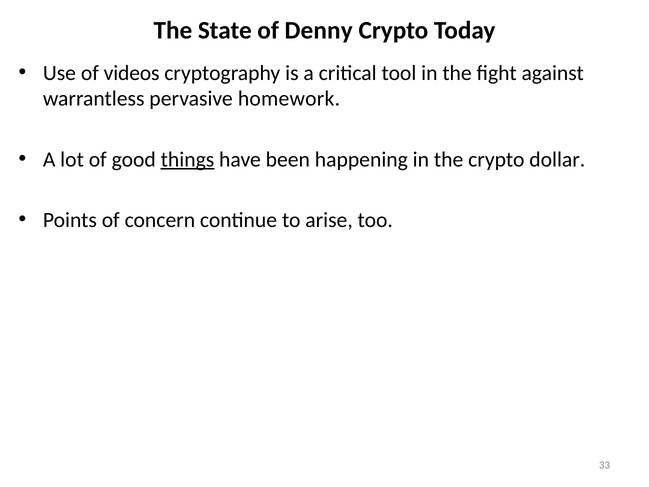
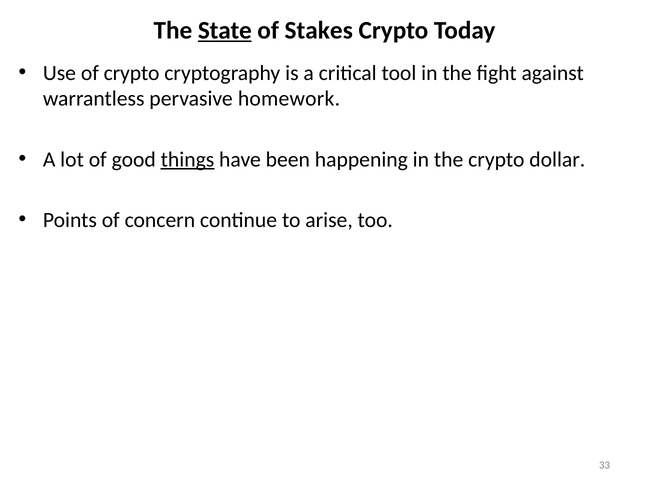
State underline: none -> present
Denny: Denny -> Stakes
of videos: videos -> crypto
